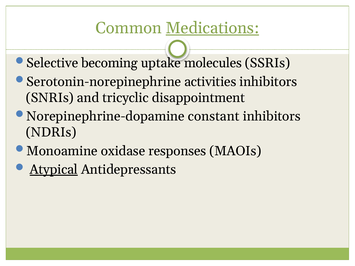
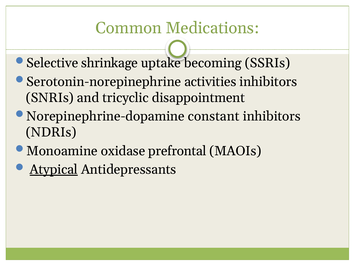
Medications underline: present -> none
becoming: becoming -> shrinkage
molecules: molecules -> becoming
responses: responses -> prefrontal
